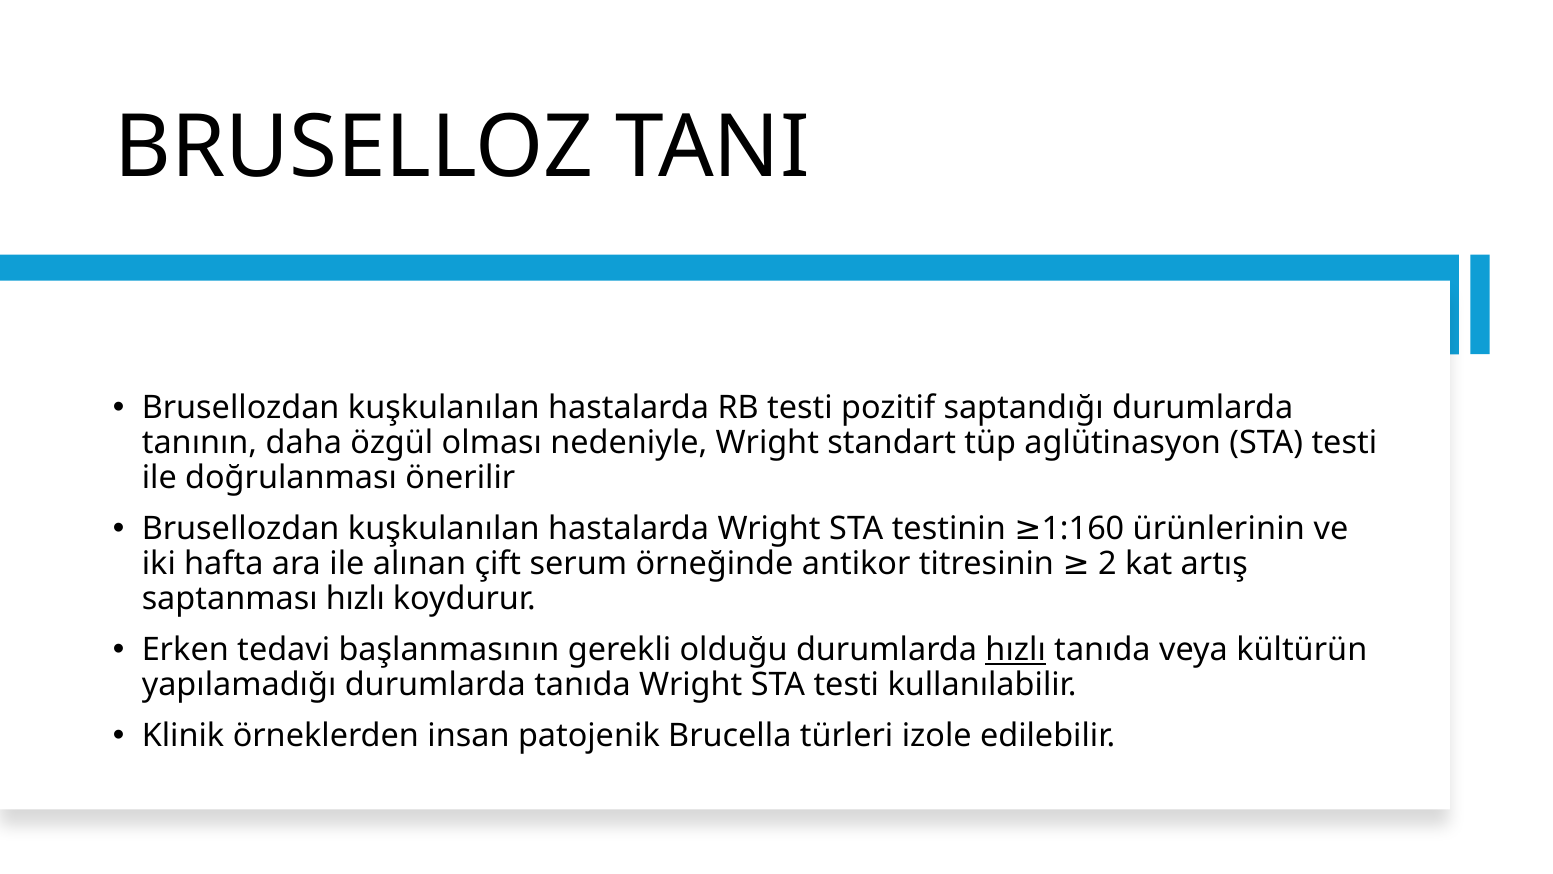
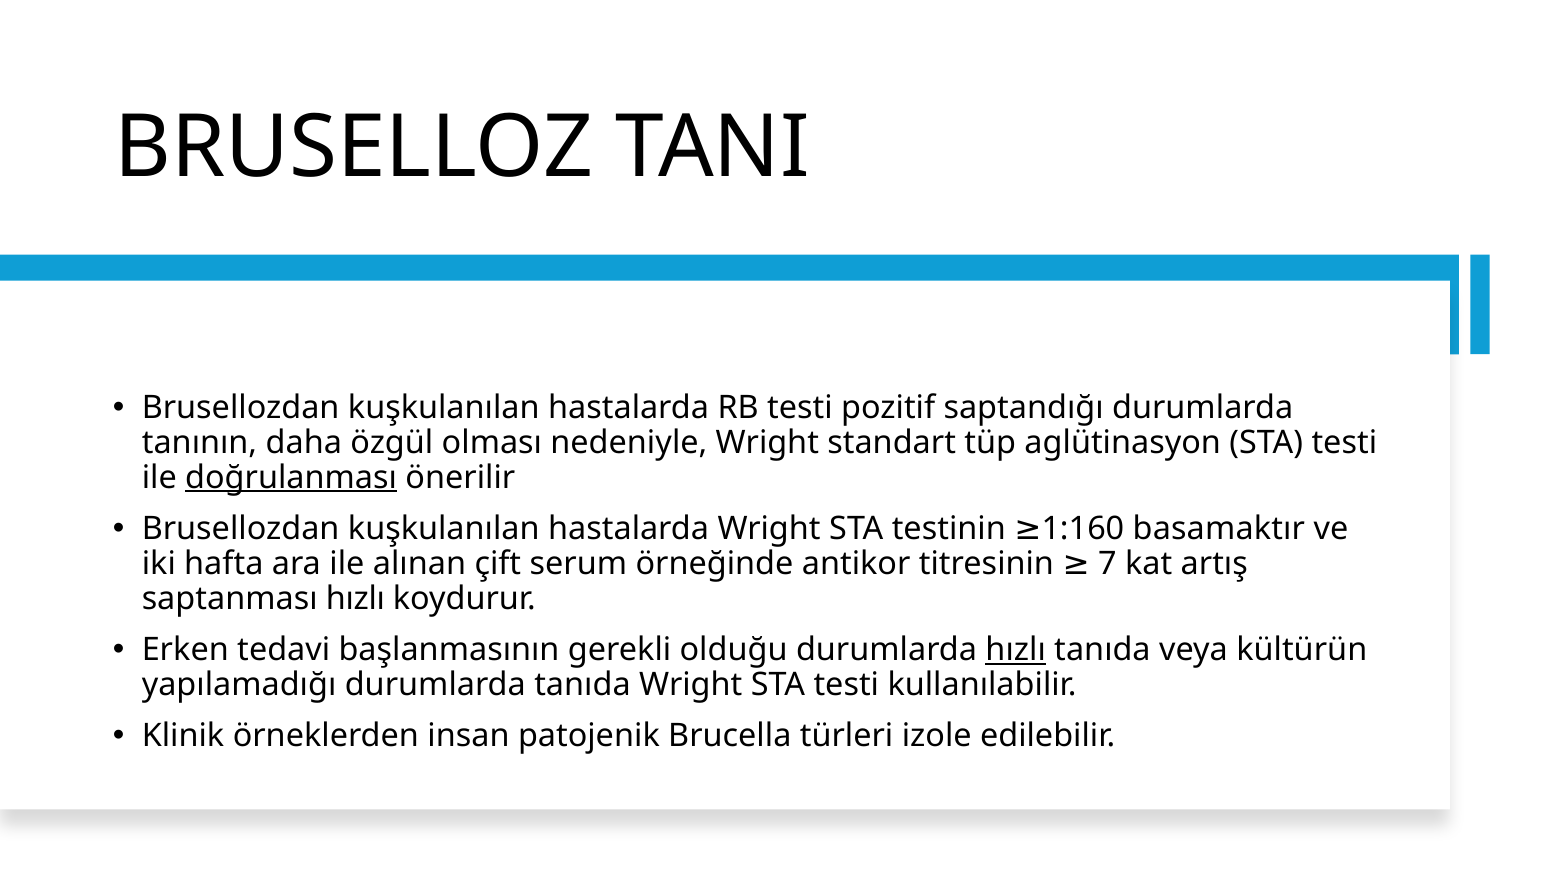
doğrulanması underline: none -> present
ürünlerinin: ürünlerinin -> basamaktır
2: 2 -> 7
